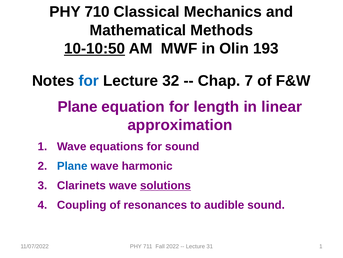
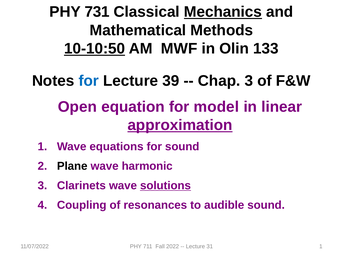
710: 710 -> 731
Mechanics underline: none -> present
193: 193 -> 133
32: 32 -> 39
Chap 7: 7 -> 3
Plane at (78, 106): Plane -> Open
length: length -> model
approximation underline: none -> present
Plane at (72, 166) colour: blue -> black
